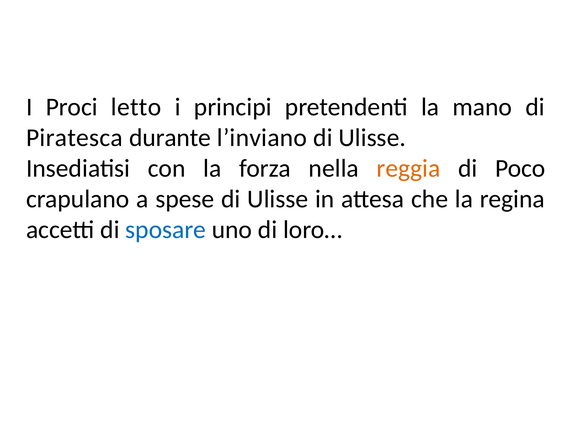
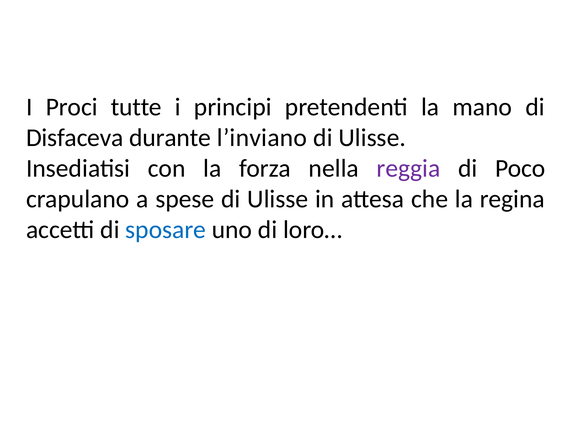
letto: letto -> tutte
Piratesca: Piratesca -> Disfaceva
reggia colour: orange -> purple
